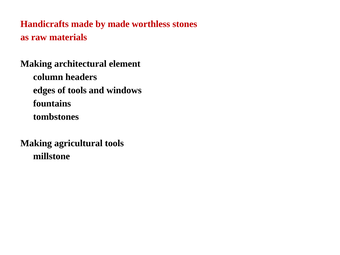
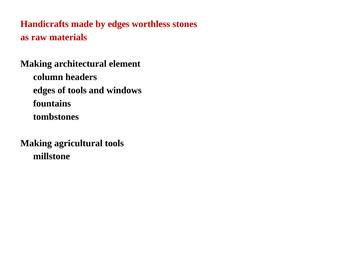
by made: made -> edges
